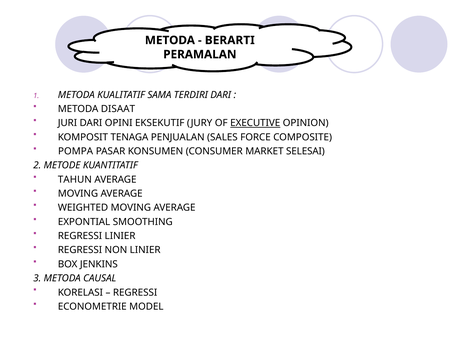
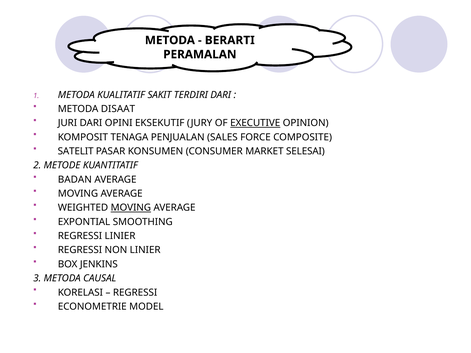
SAMA: SAMA -> SAKIT
POMPA: POMPA -> SATELIT
TAHUN: TAHUN -> BADAN
MOVING at (131, 208) underline: none -> present
